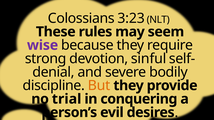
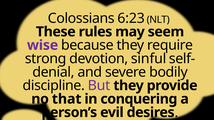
3:23: 3:23 -> 6:23
But colour: orange -> purple
trial: trial -> that
